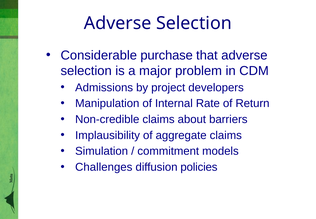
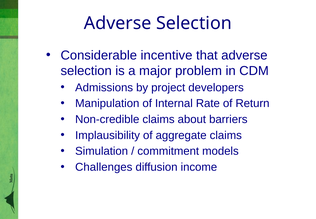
purchase: purchase -> incentive
policies: policies -> income
